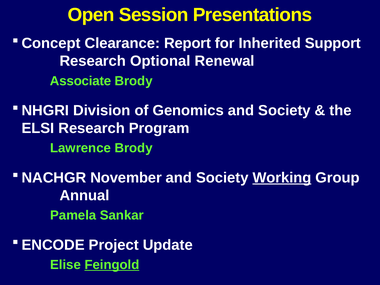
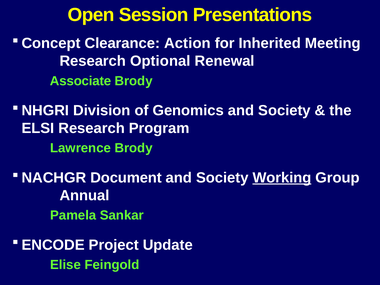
Report: Report -> Action
Support: Support -> Meeting
November: November -> Document
Feingold underline: present -> none
